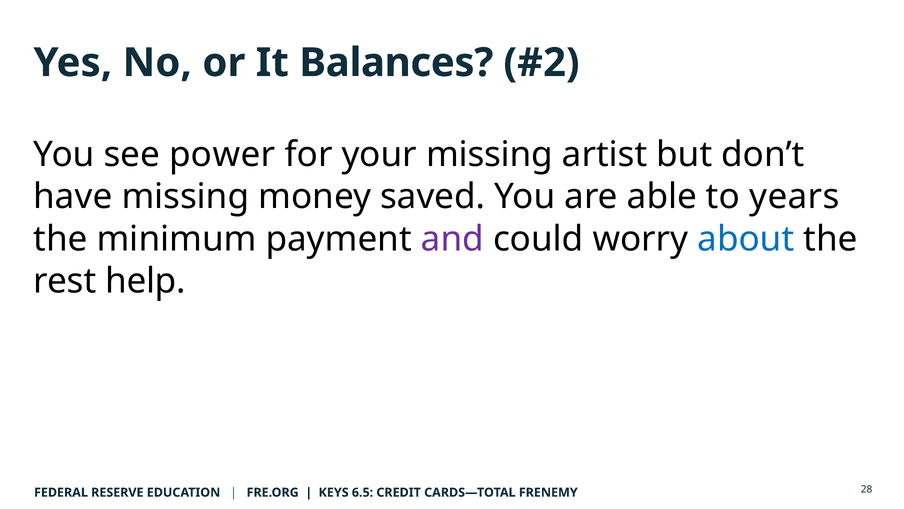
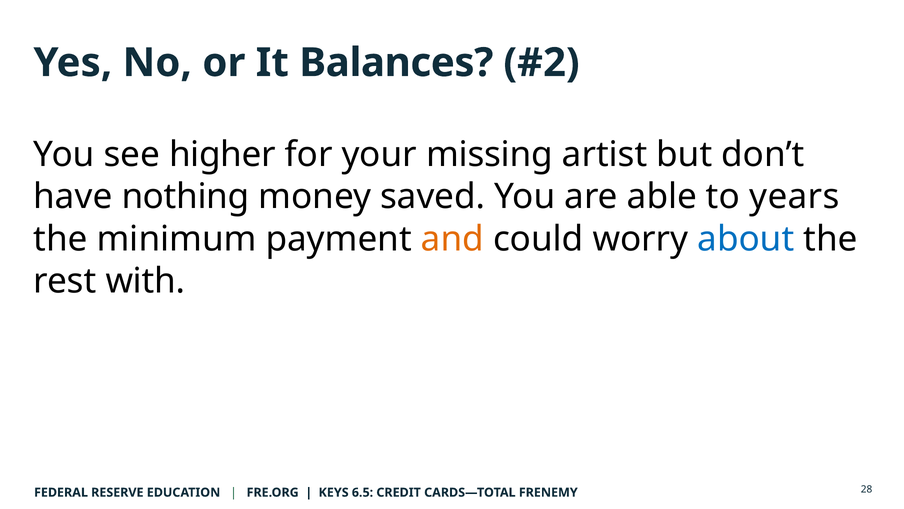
power: power -> higher
have missing: missing -> nothing
and colour: purple -> orange
help: help -> with
